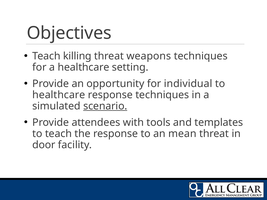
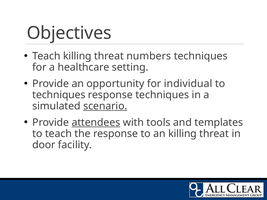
weapons: weapons -> numbers
healthcare at (59, 95): healthcare -> techniques
attendees underline: none -> present
an mean: mean -> killing
